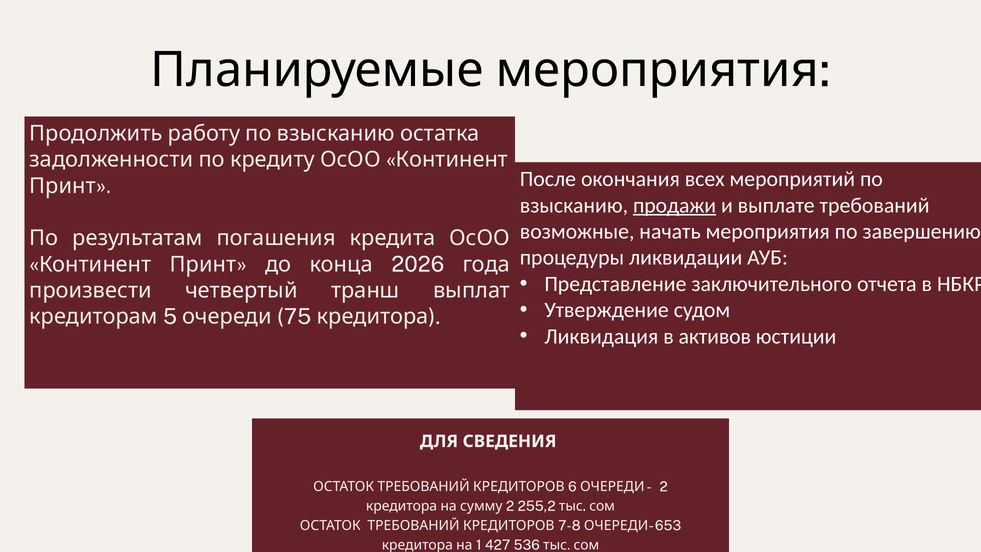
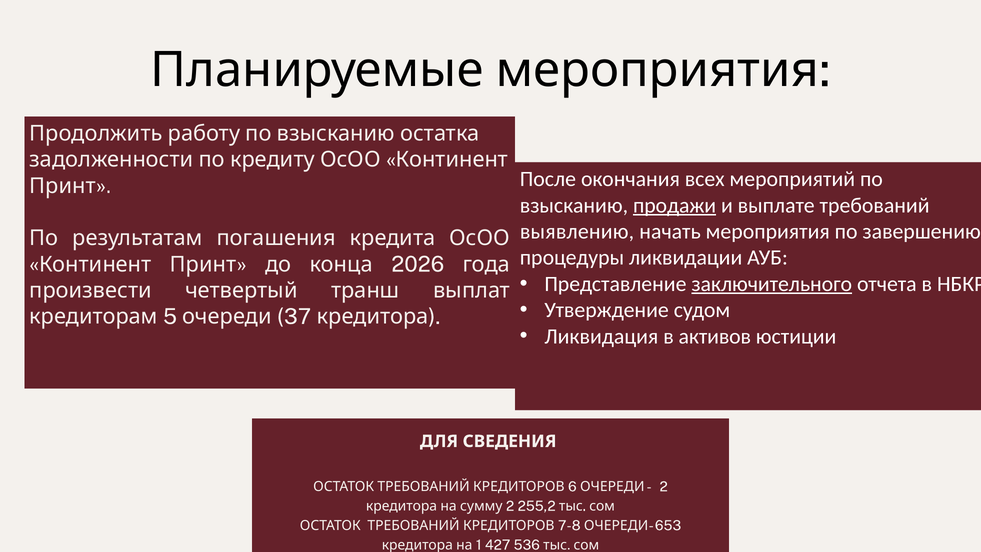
возможные: возможные -> выявлению
заключительного underline: none -> present
75: 75 -> 37
